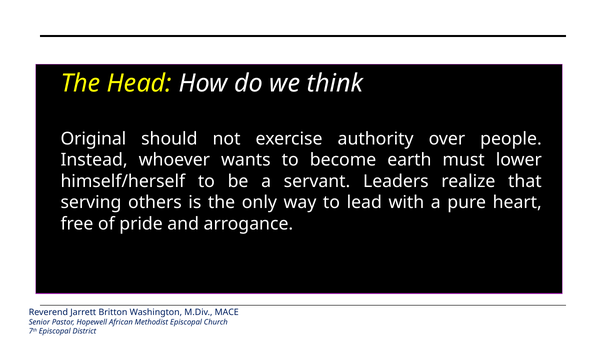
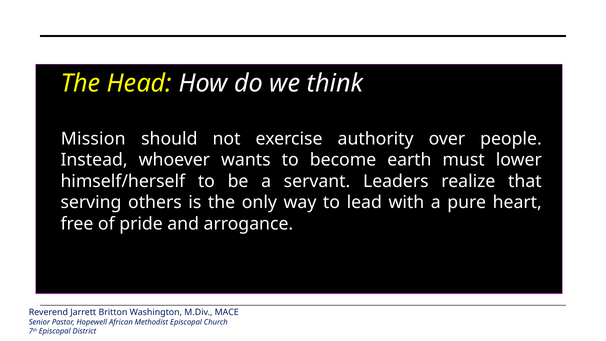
Original: Original -> Mission
